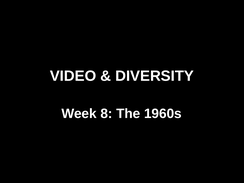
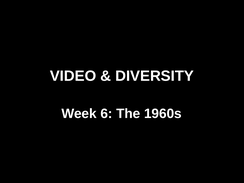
8: 8 -> 6
